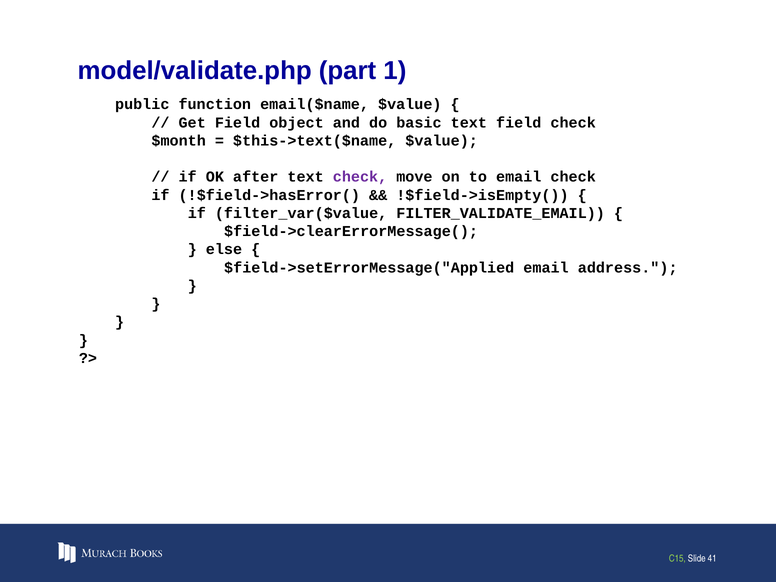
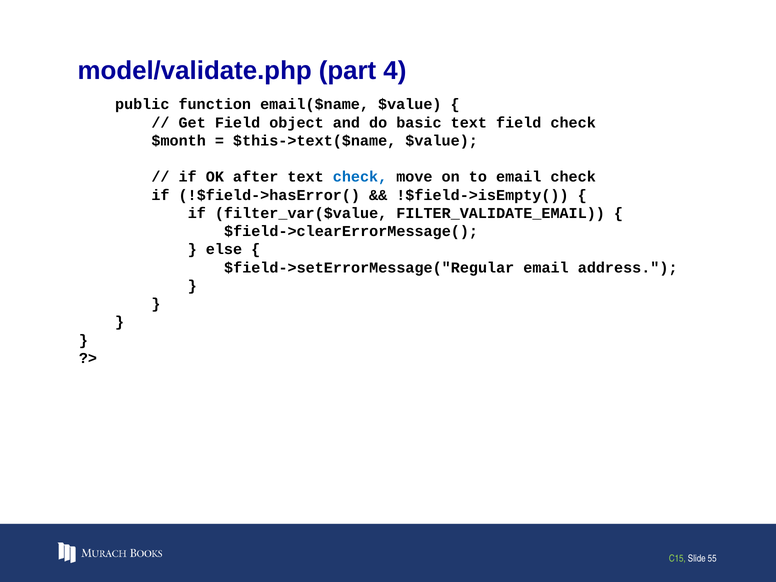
1: 1 -> 4
check at (360, 177) colour: purple -> blue
$field->setErrorMessage("Applied: $field->setErrorMessage("Applied -> $field->setErrorMessage("Regular
41: 41 -> 55
